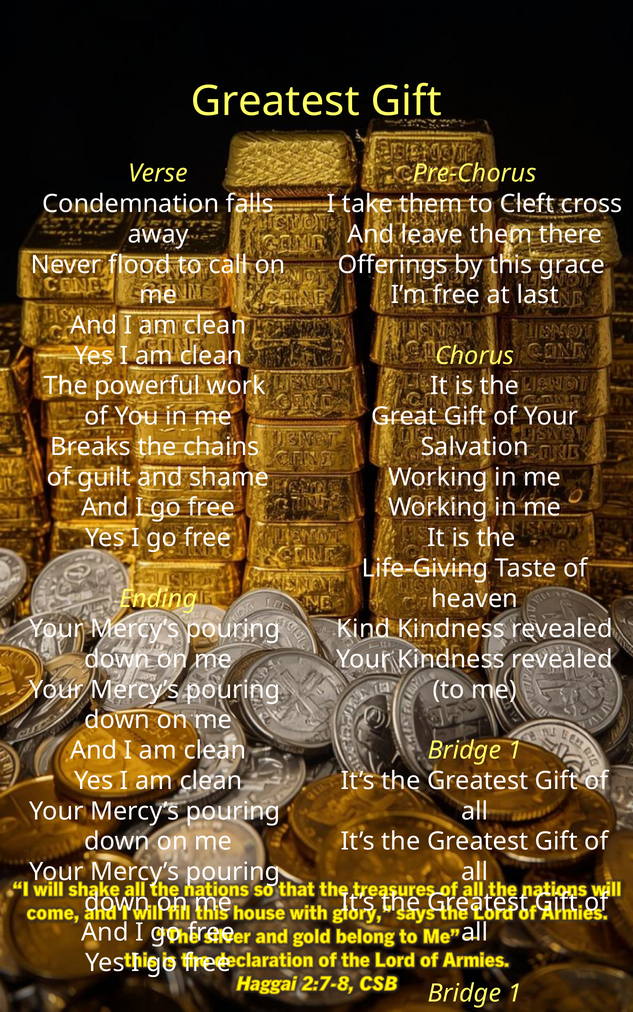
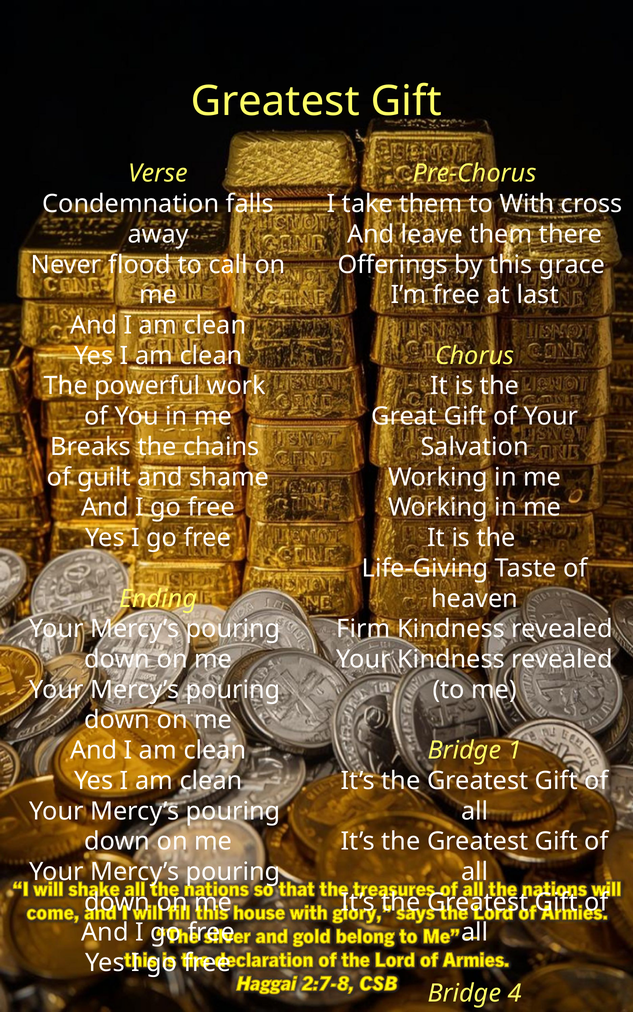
Cleft: Cleft -> With
Kind: Kind -> Firm
1 at (515, 994): 1 -> 4
